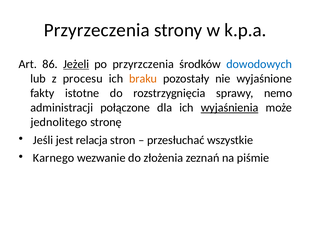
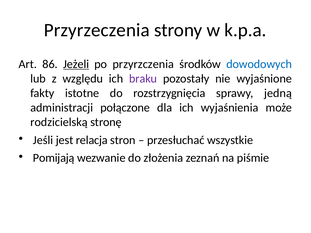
procesu: procesu -> względu
braku colour: orange -> purple
nemo: nemo -> jedną
wyjaśnienia underline: present -> none
jednolitego: jednolitego -> rodzicielską
Karnego: Karnego -> Pomijają
